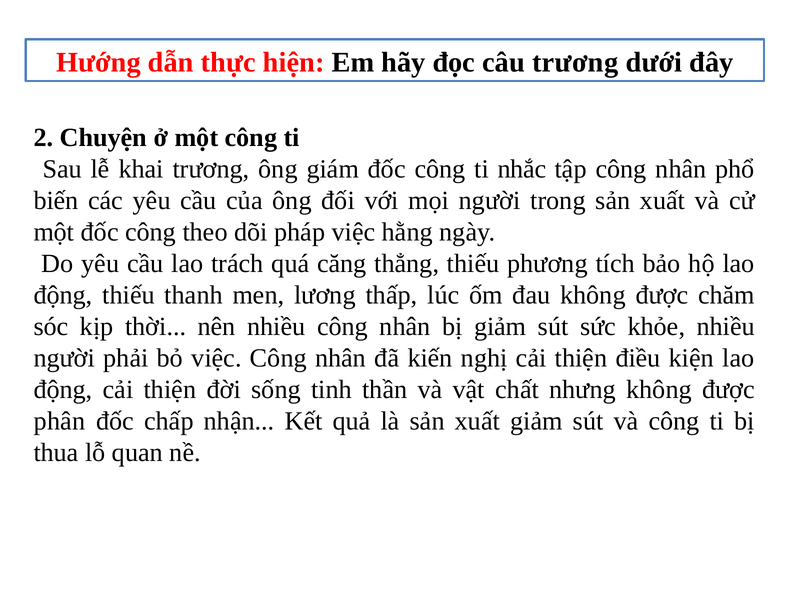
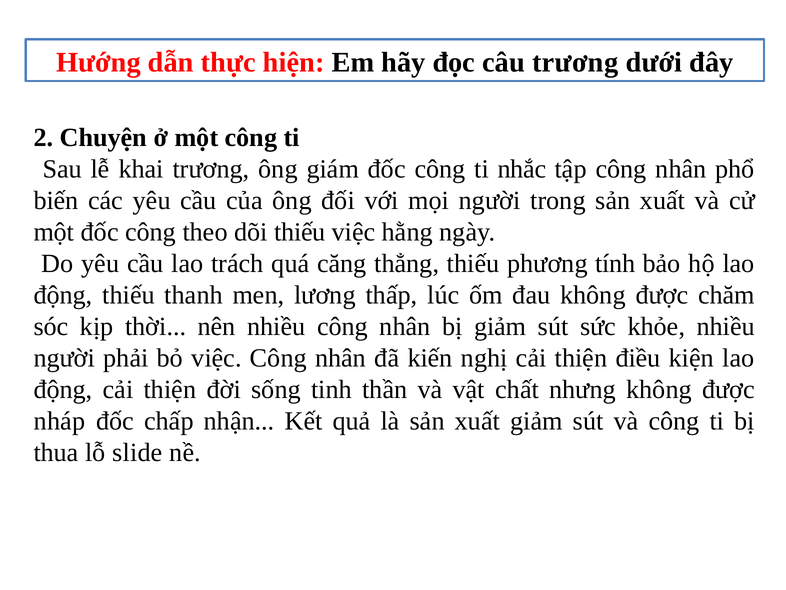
dõi pháp: pháp -> thiếu
tích: tích -> tính
phân: phân -> nháp
quan: quan -> slide
